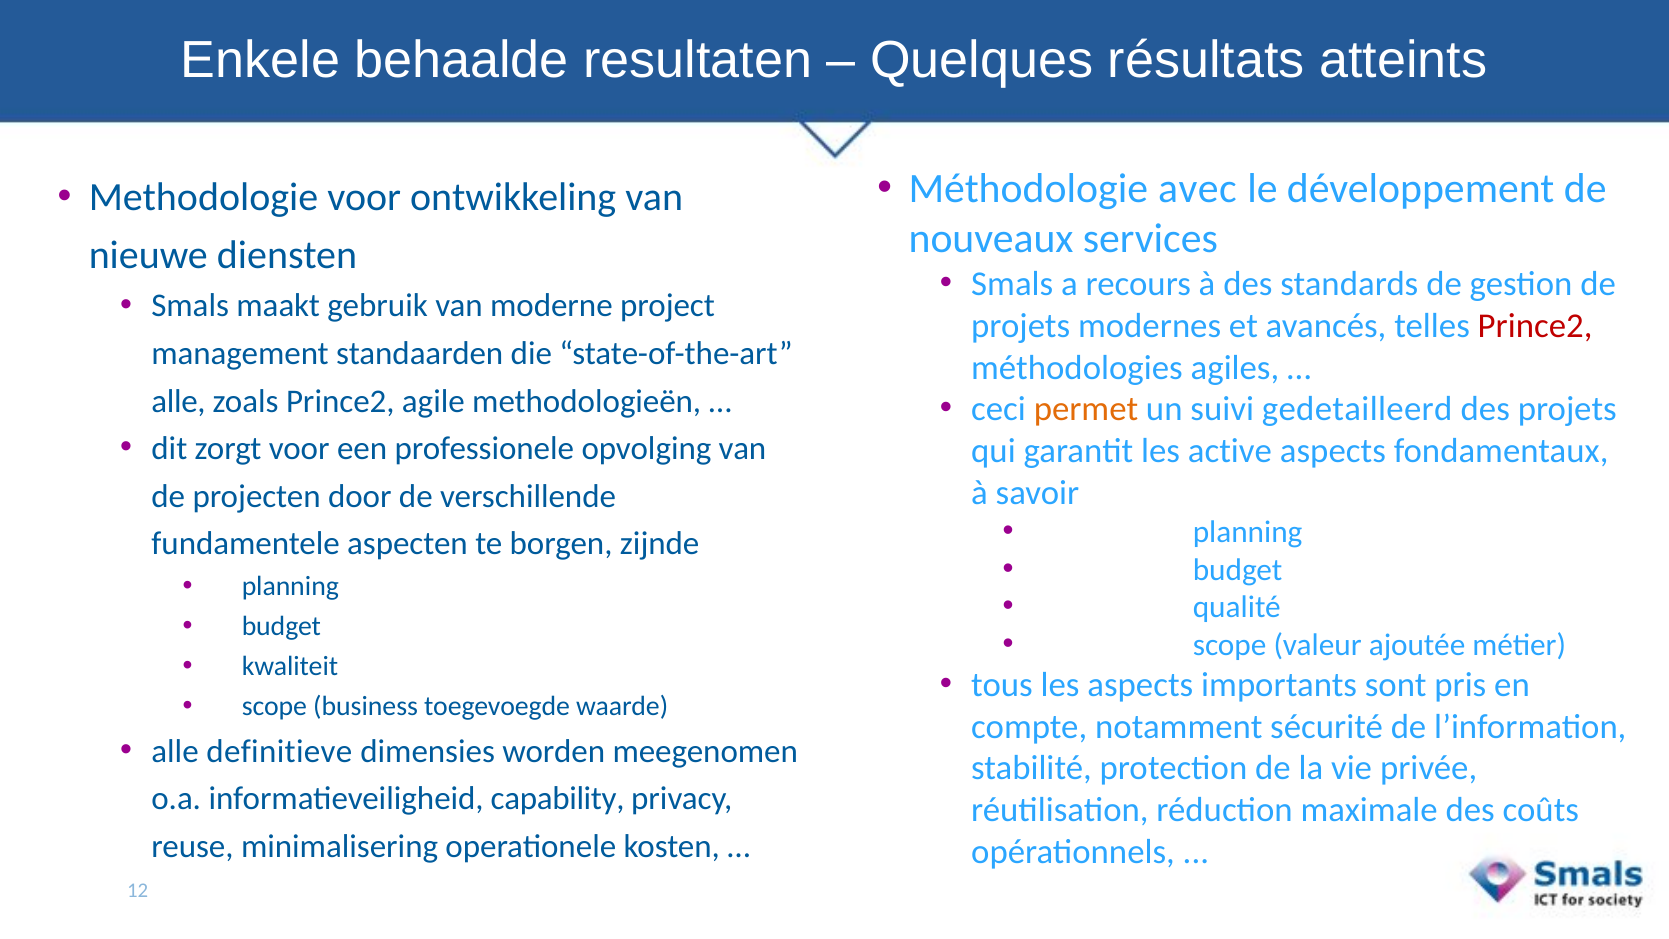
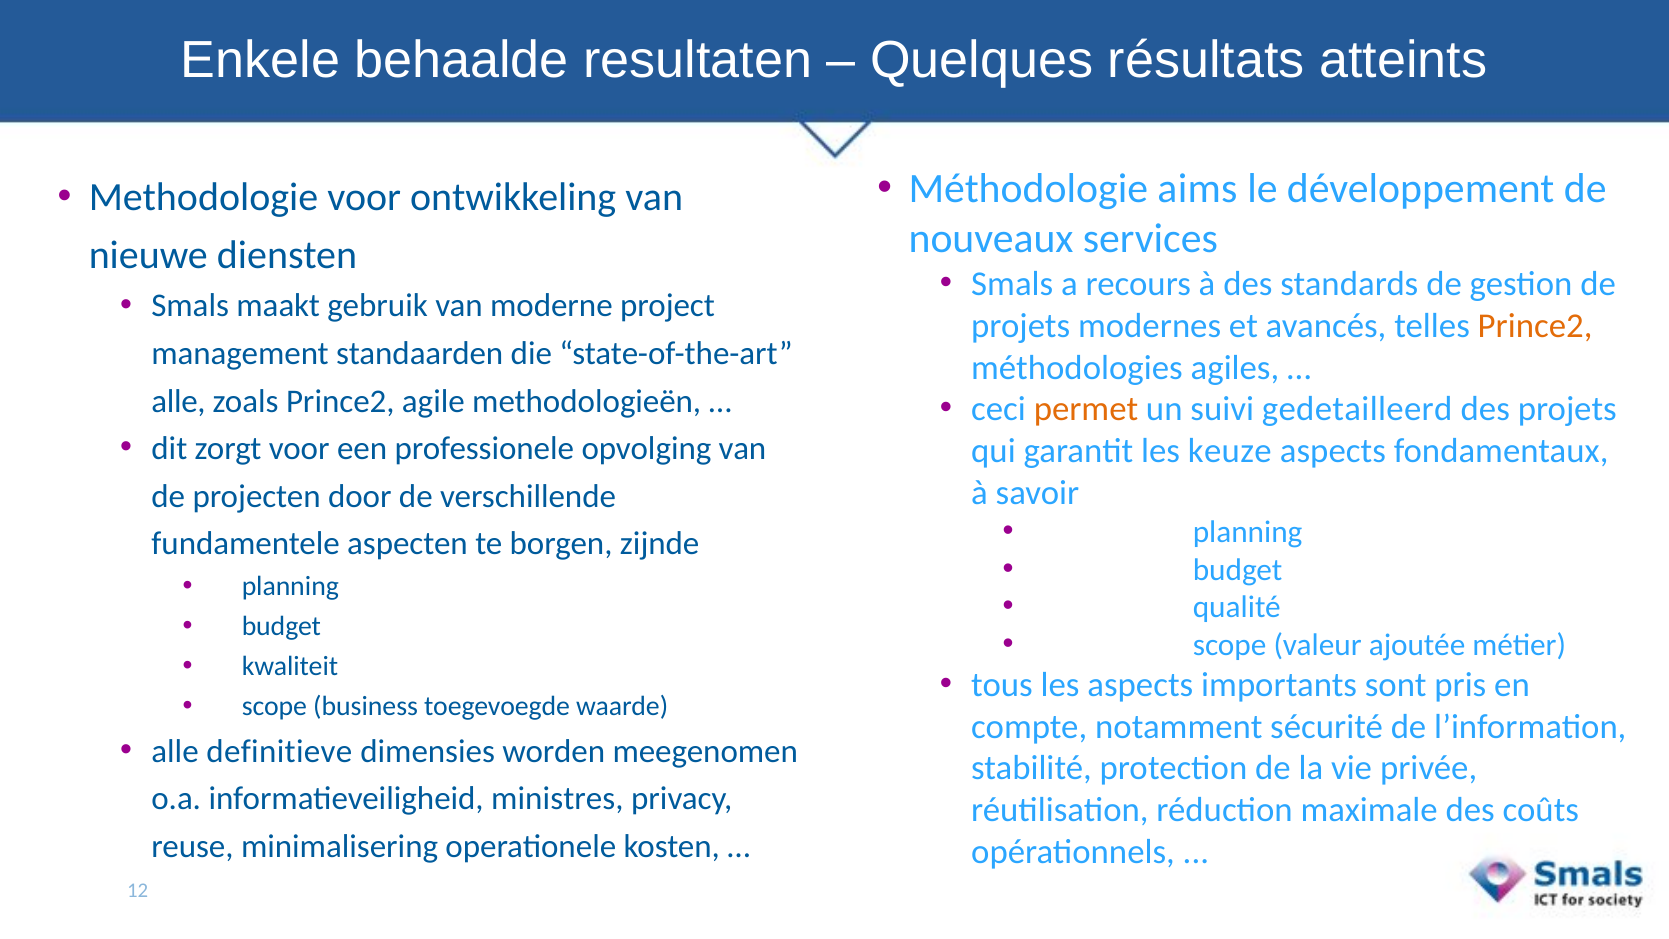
avec: avec -> aims
Prince2 at (1535, 326) colour: red -> orange
active: active -> keuze
capability: capability -> ministres
